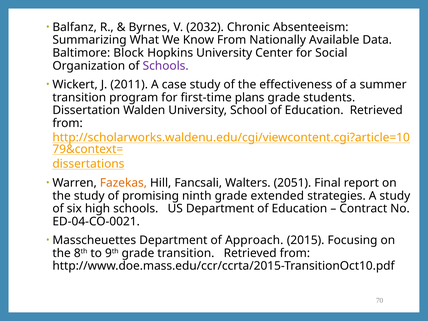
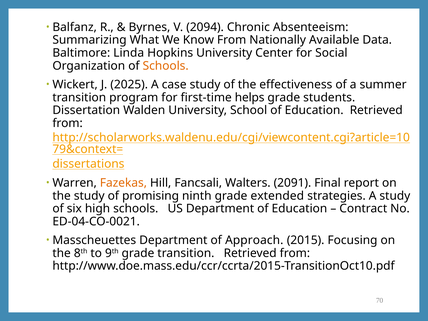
2032: 2032 -> 2094
Block: Block -> Linda
Schools at (166, 66) colour: purple -> orange
2011: 2011 -> 2025
plans: plans -> helps
2051: 2051 -> 2091
